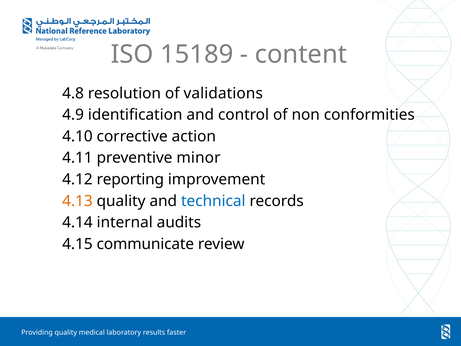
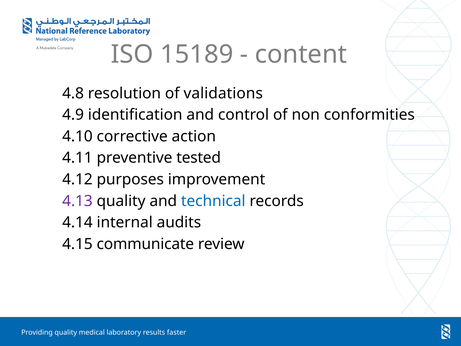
minor: minor -> tested
reporting: reporting -> purposes
4.13 colour: orange -> purple
